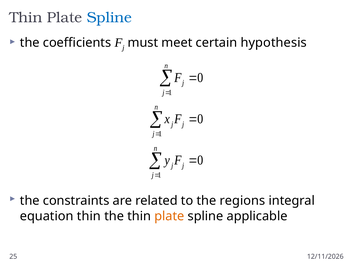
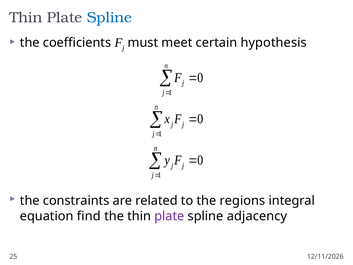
equation thin: thin -> find
plate at (169, 216) colour: orange -> purple
applicable: applicable -> adjacency
